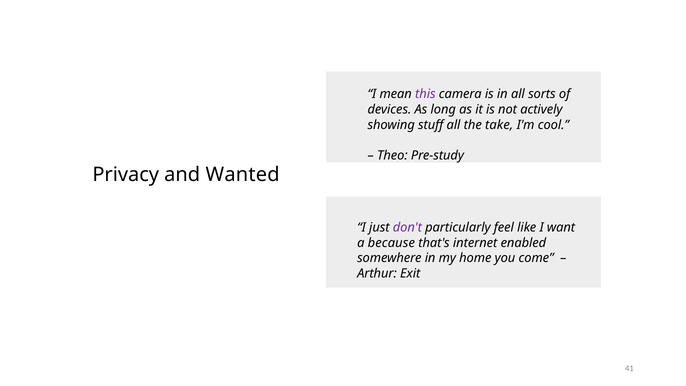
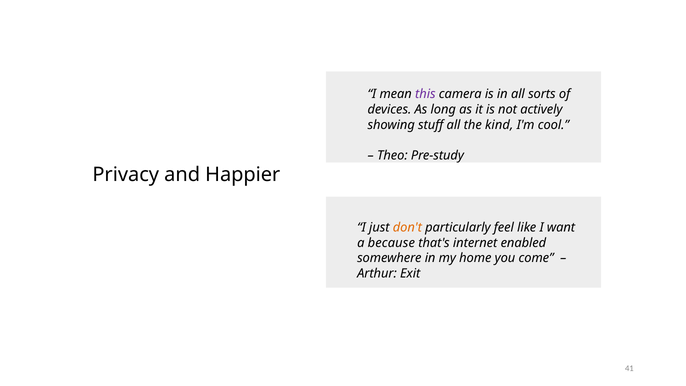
take: take -> kind
Wanted: Wanted -> Happier
don't colour: purple -> orange
